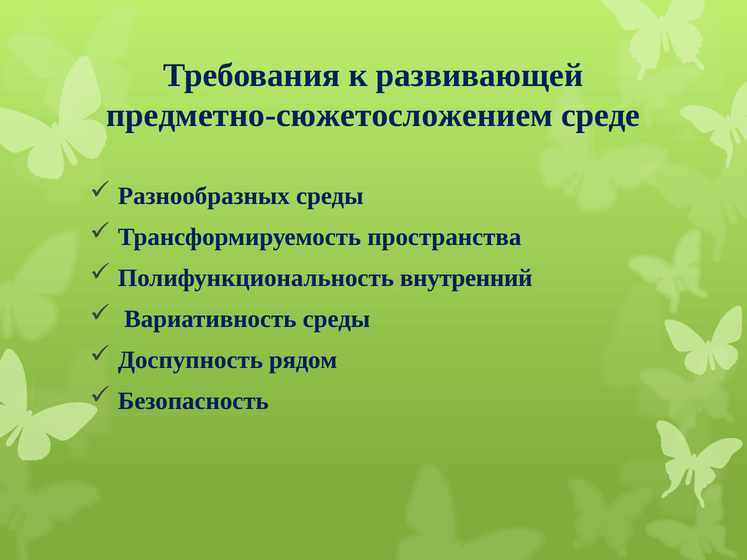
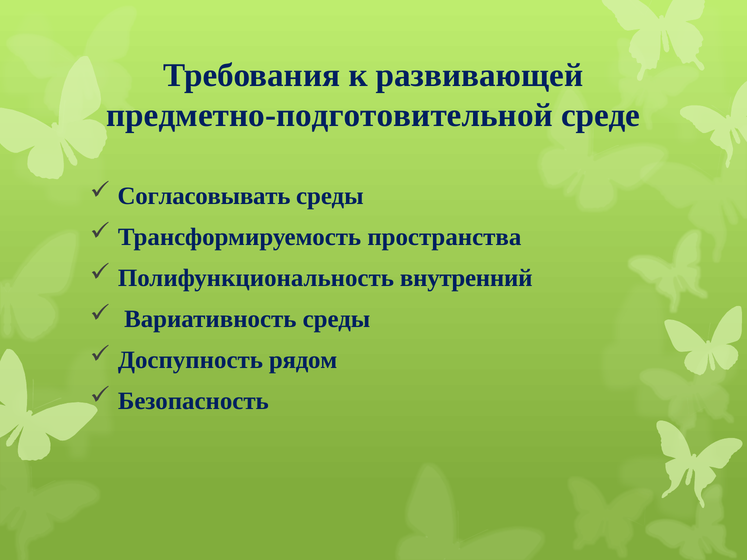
предметно-сюжетосложением: предметно-сюжетосложением -> предметно-подготовительной
Разнообразных: Разнообразных -> Согласовывать
